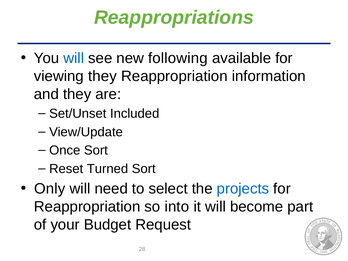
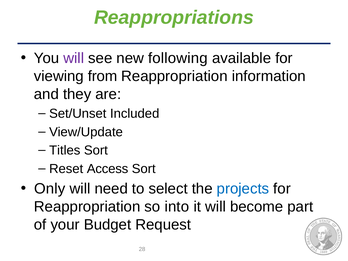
will at (74, 58) colour: blue -> purple
viewing they: they -> from
Once: Once -> Titles
Turned: Turned -> Access
